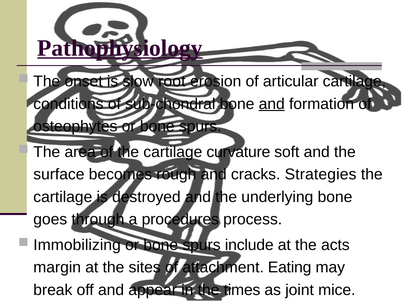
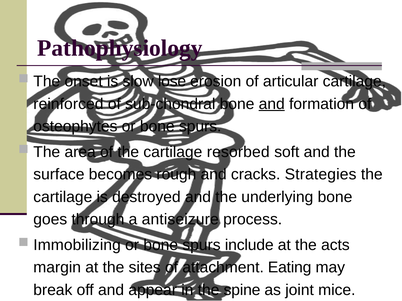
Pathophysiology underline: present -> none
root: root -> lose
conditions: conditions -> reinforced
curvature: curvature -> resorbed
procedures: procedures -> antiseizure
times: times -> spine
